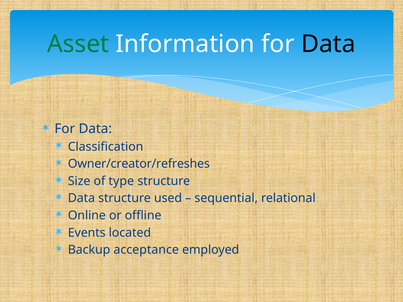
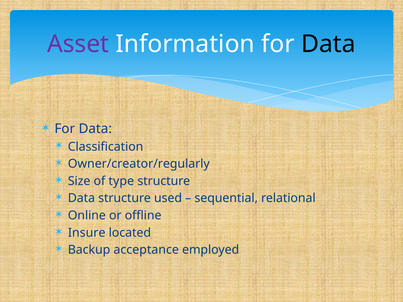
Asset colour: green -> purple
Owner/creator/refreshes: Owner/creator/refreshes -> Owner/creator/regularly
Events: Events -> Insure
